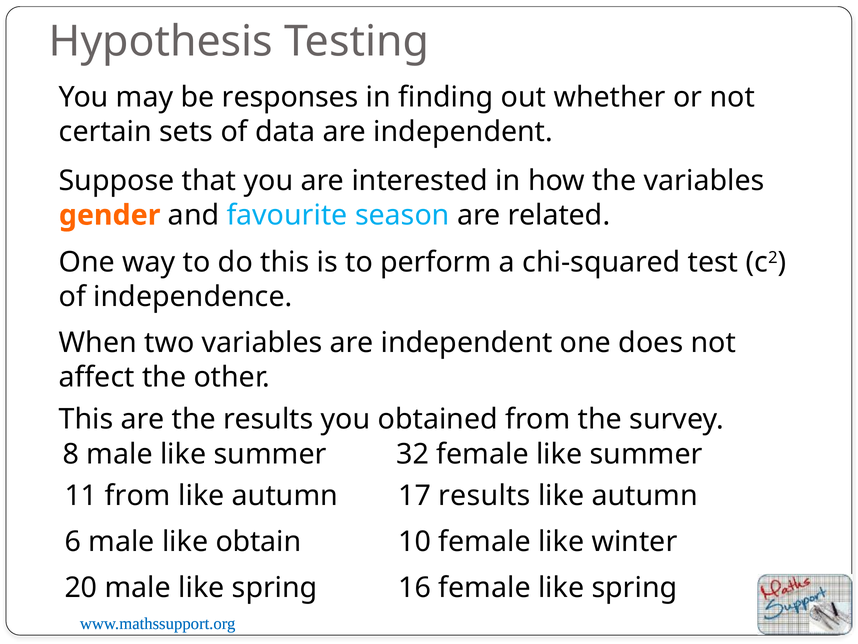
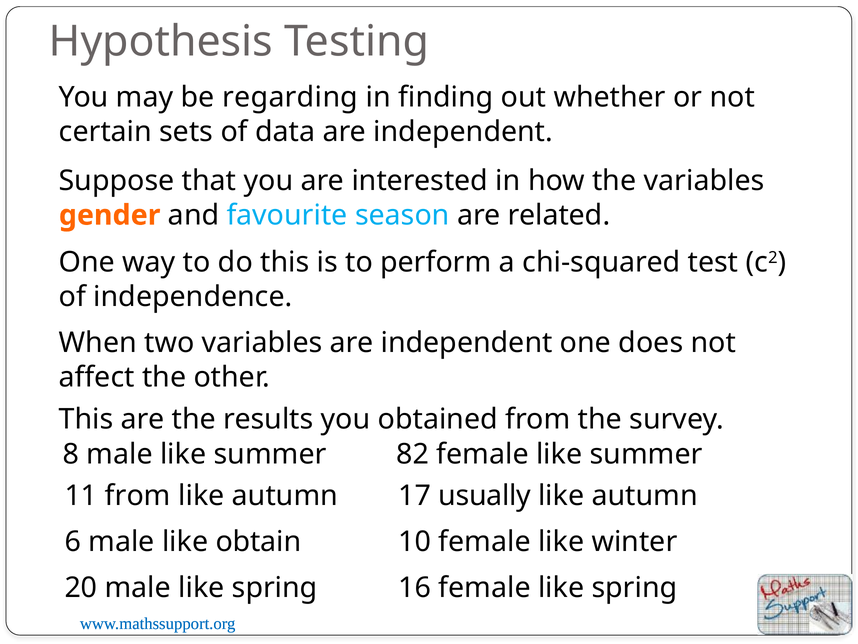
responses: responses -> regarding
32: 32 -> 82
17 results: results -> usually
